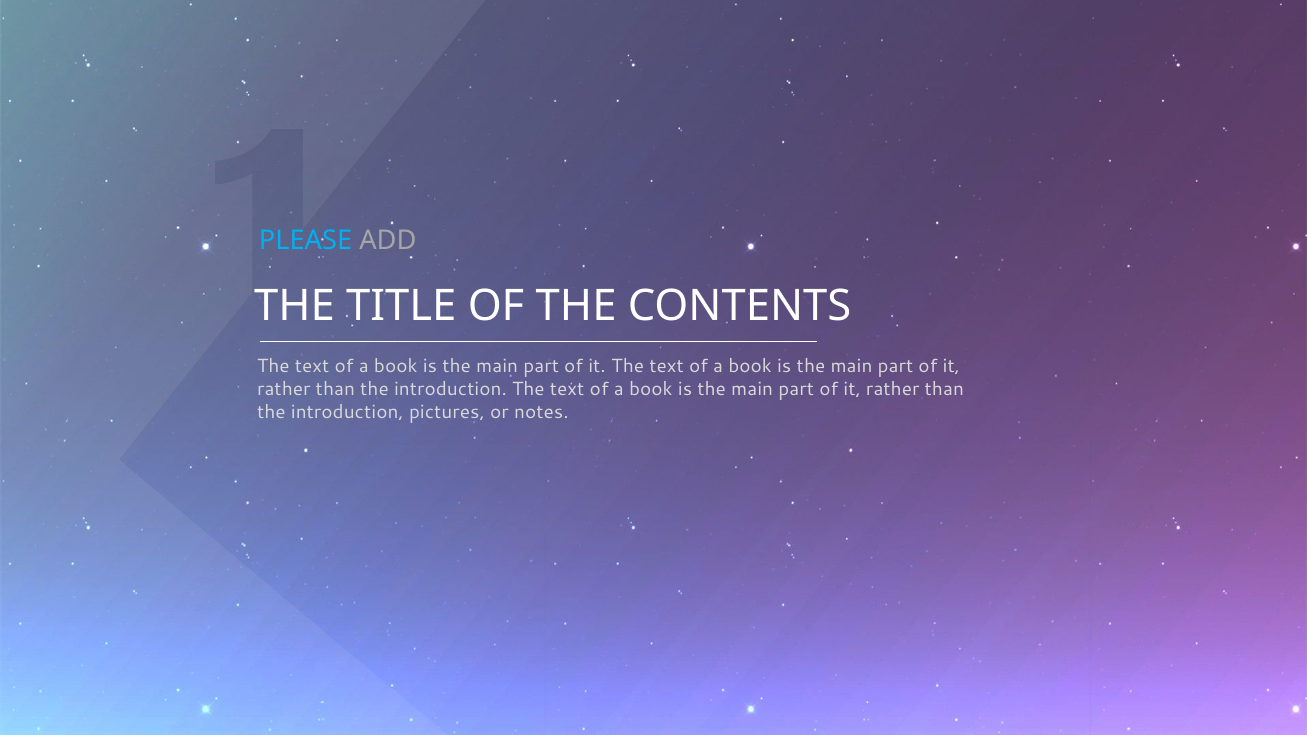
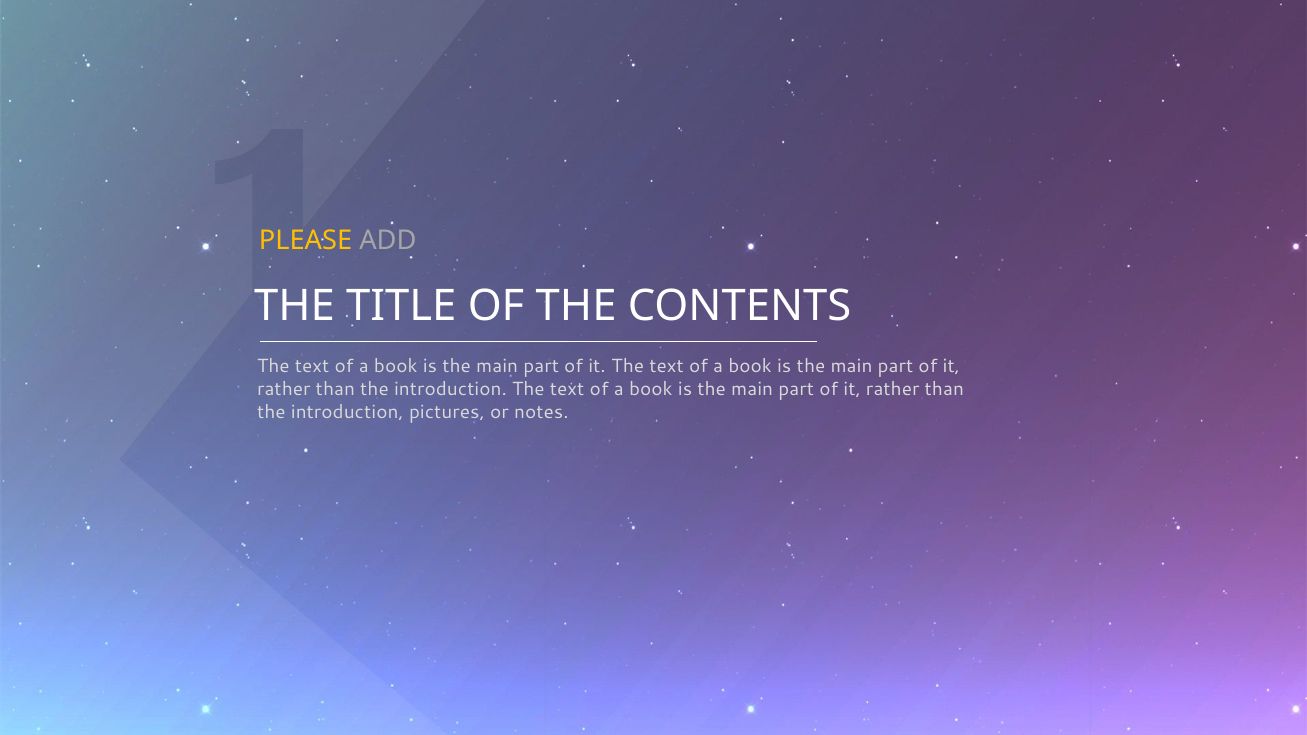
PLEASE colour: light blue -> yellow
